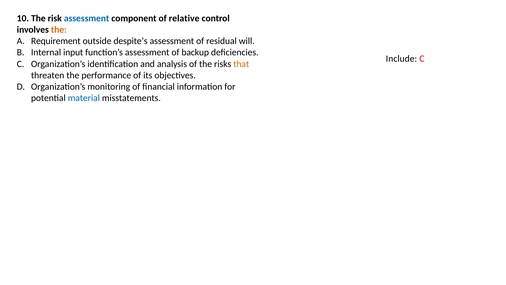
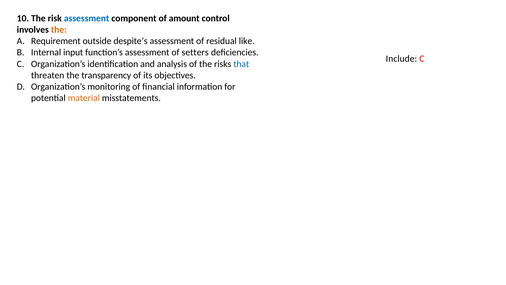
relative: relative -> amount
will: will -> like
backup: backup -> setters
that colour: orange -> blue
performance: performance -> transparency
material colour: blue -> orange
